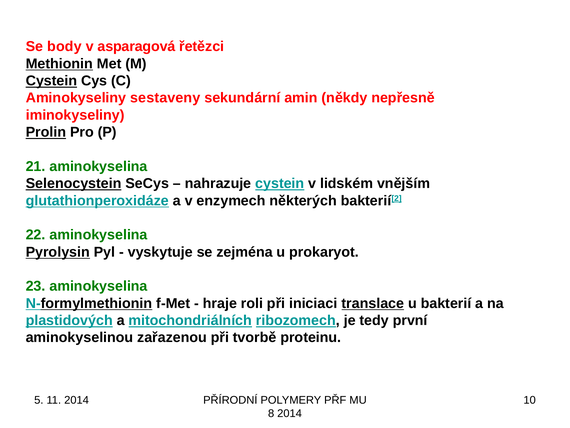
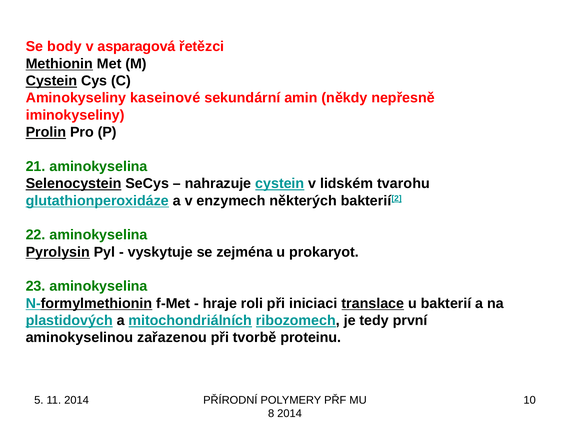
sestaveny: sestaveny -> kaseinové
vnějším: vnějším -> tvarohu
